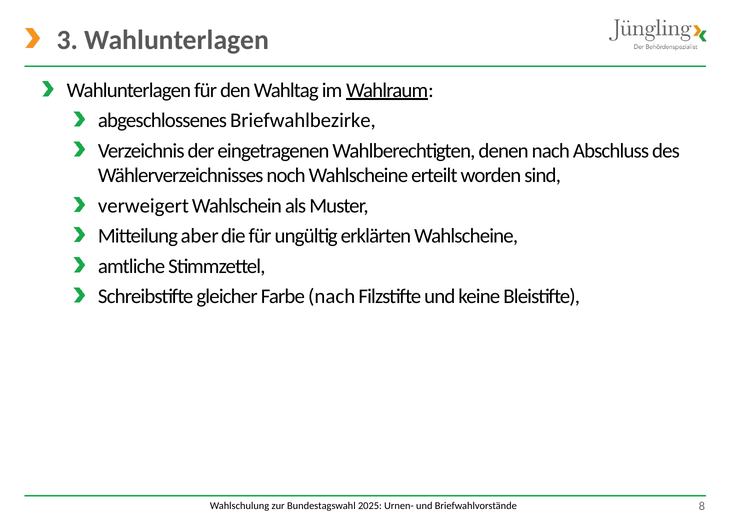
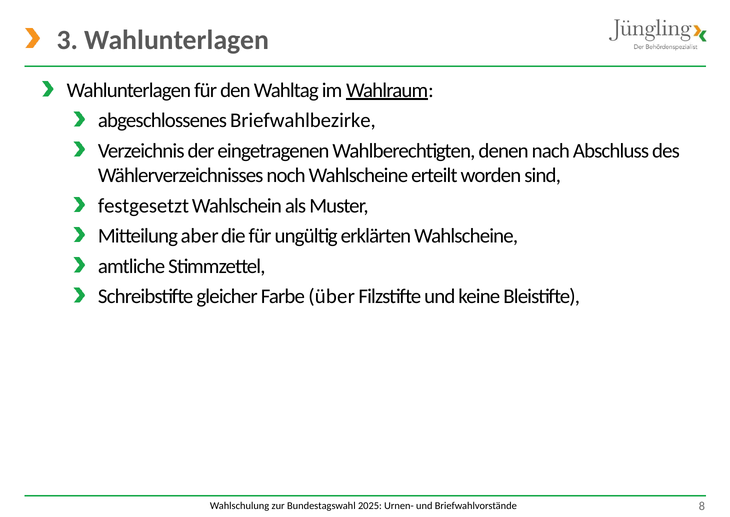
verweigert: verweigert -> festgesetzt
Farbe nach: nach -> über
